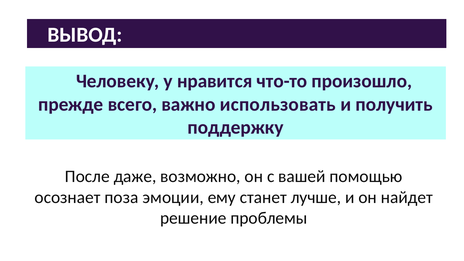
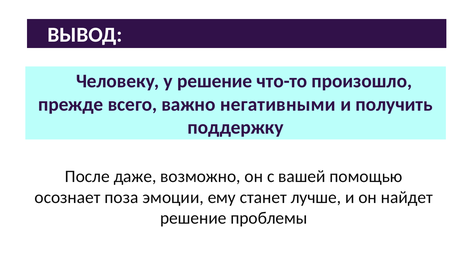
у нравится: нравится -> решение
использовать: использовать -> негативными
